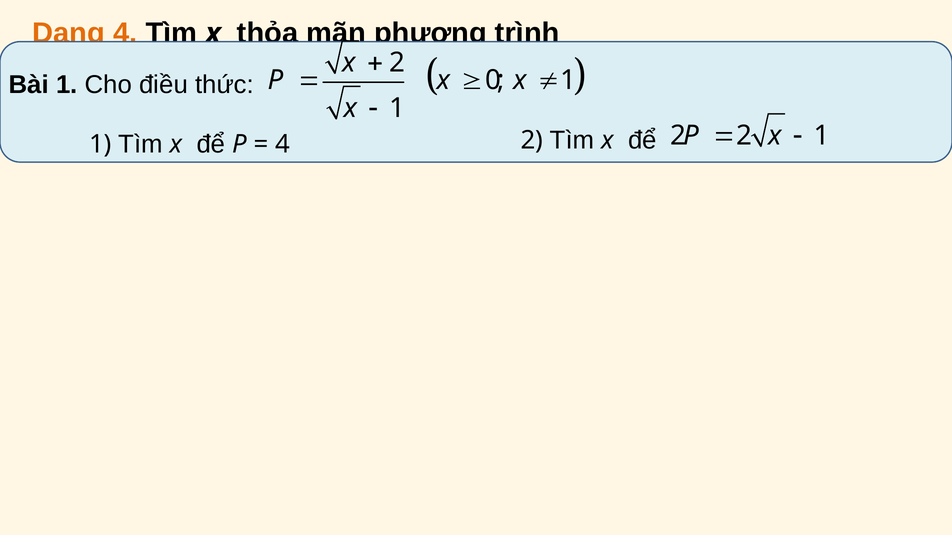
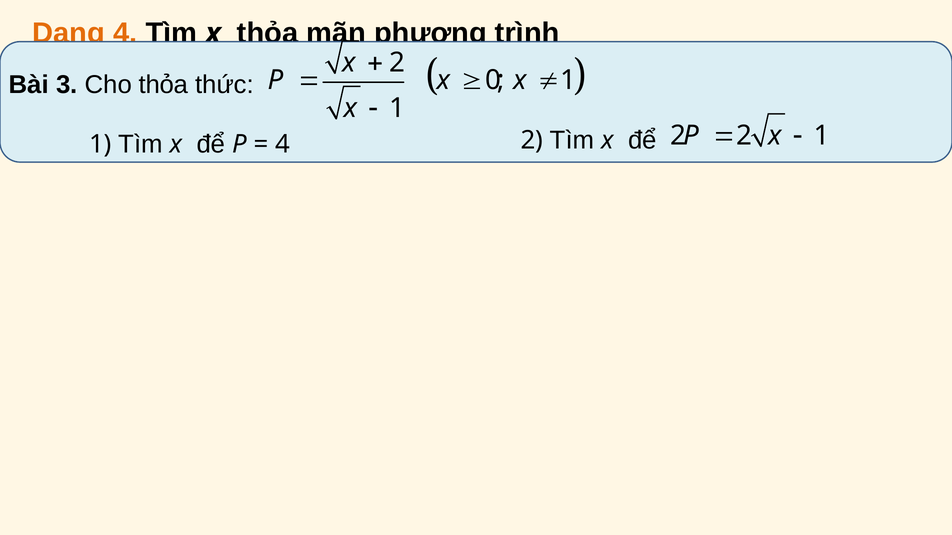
Bài 1: 1 -> 3
Cho điều: điều -> thỏa
